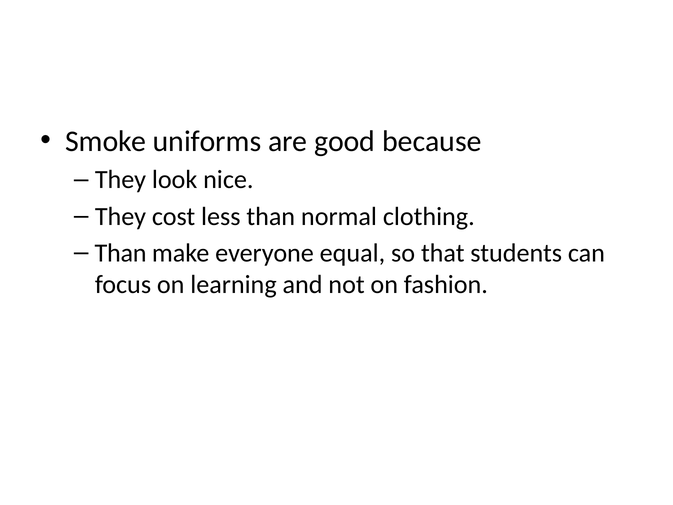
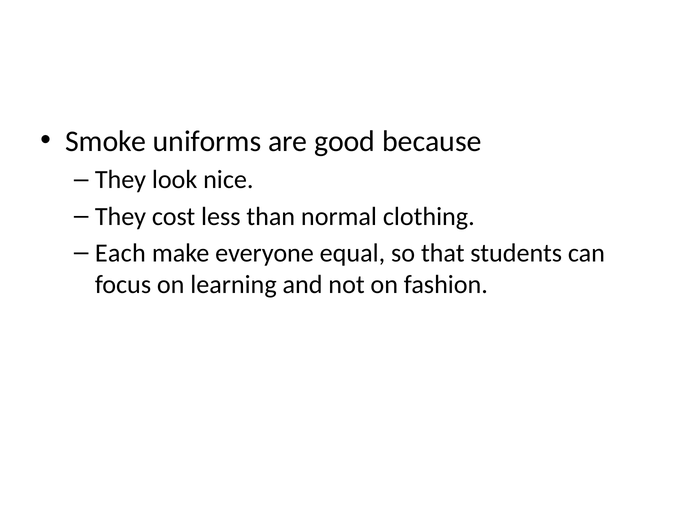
Than at (121, 253): Than -> Each
